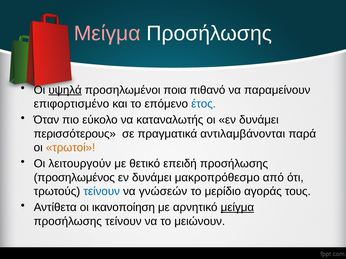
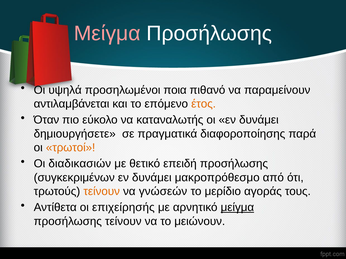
υψηλά underline: present -> none
επιφορτισμένο: επιφορτισμένο -> αντιλαμβάνεται
έτος colour: blue -> orange
περισσότερους: περισσότερους -> δημιουργήσετε
αντιλαμβάνονται: αντιλαμβάνονται -> διαφοροποίησης
λειτουργούν: λειτουργούν -> διαδικασιών
προσηλωμένος: προσηλωμένος -> συγκεκριμένων
τείνουν at (102, 192) colour: blue -> orange
ικανοποίηση: ικανοποίηση -> επιχείρησής
